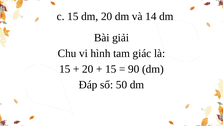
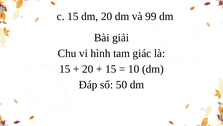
14: 14 -> 99
90: 90 -> 10
